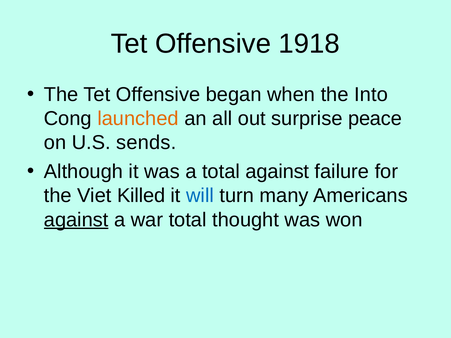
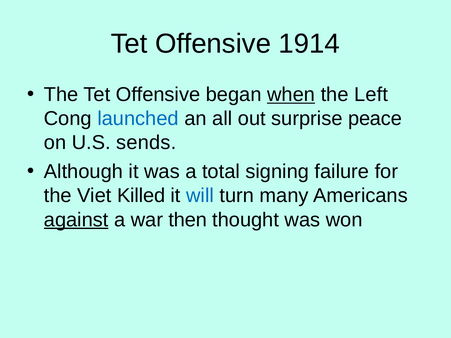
1918: 1918 -> 1914
when underline: none -> present
Into: Into -> Left
launched colour: orange -> blue
total against: against -> signing
war total: total -> then
